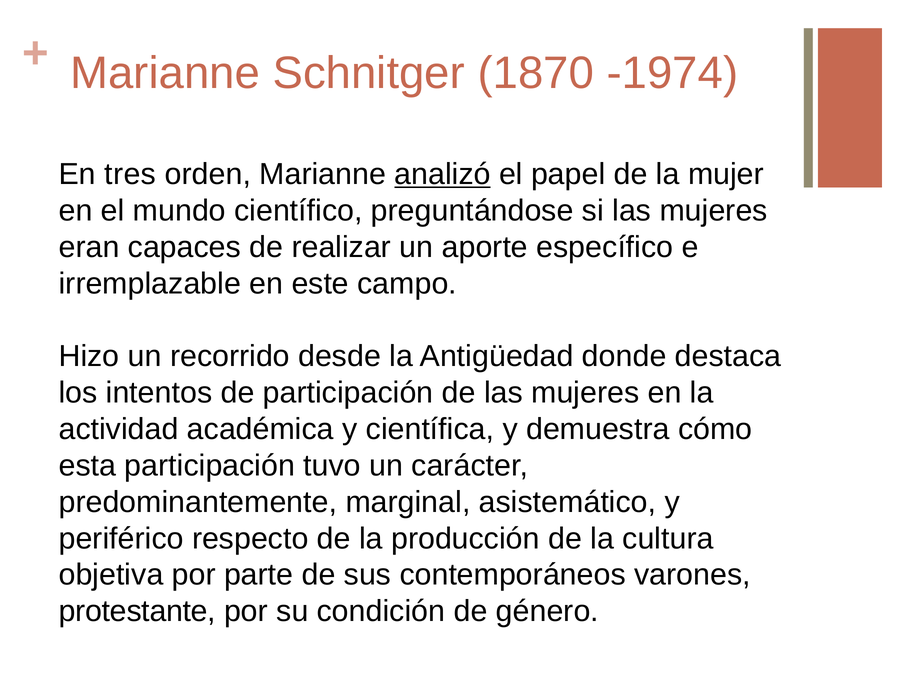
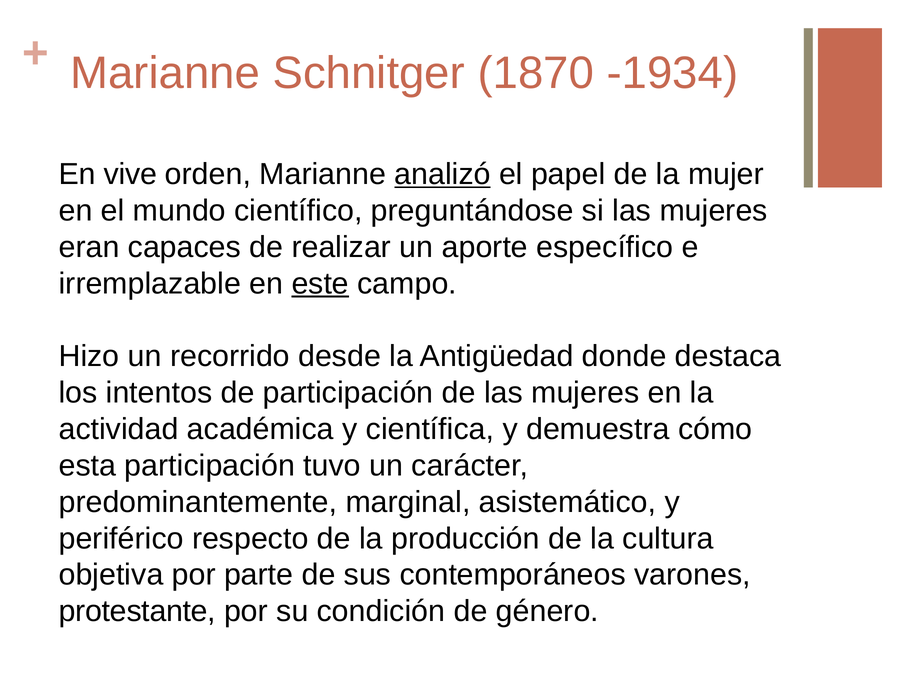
-1974: -1974 -> -1934
tres: tres -> vive
este underline: none -> present
